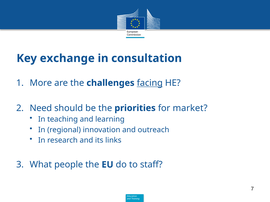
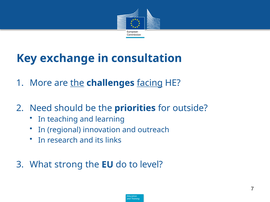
the at (77, 83) underline: none -> present
market: market -> outside
people: people -> strong
staff: staff -> level
